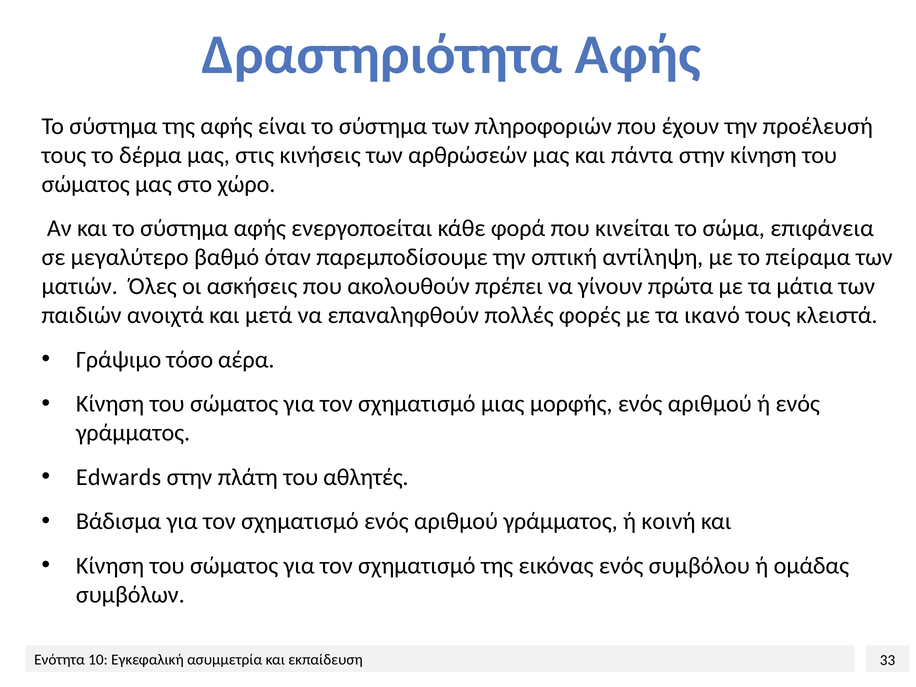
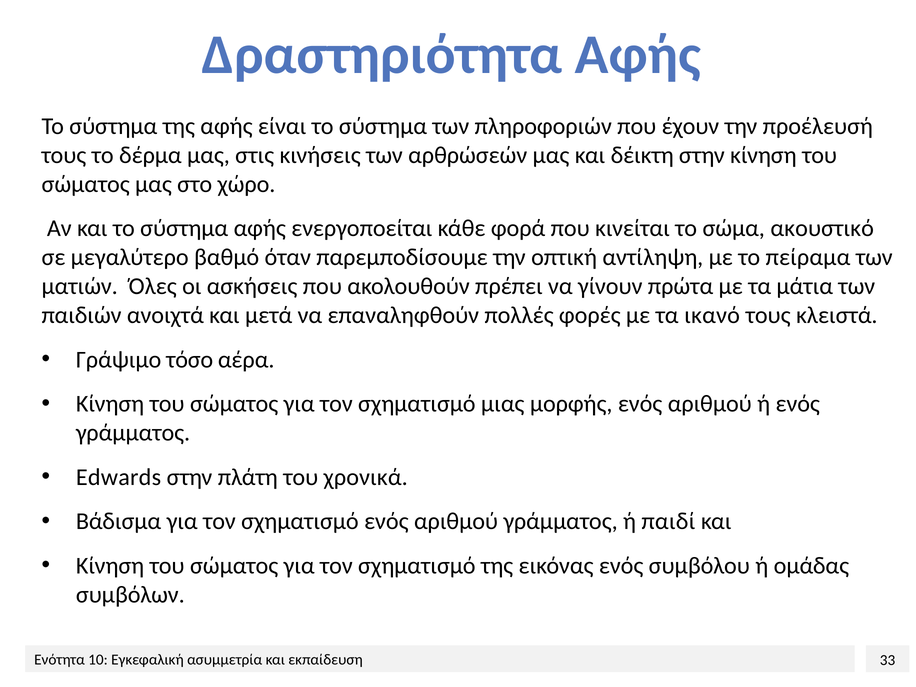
πάντα: πάντα -> δέικτη
επιφάνεια: επιφάνεια -> ακουστικό
αθλητές: αθλητές -> χρονικά
κοινή: κοινή -> παιδί
